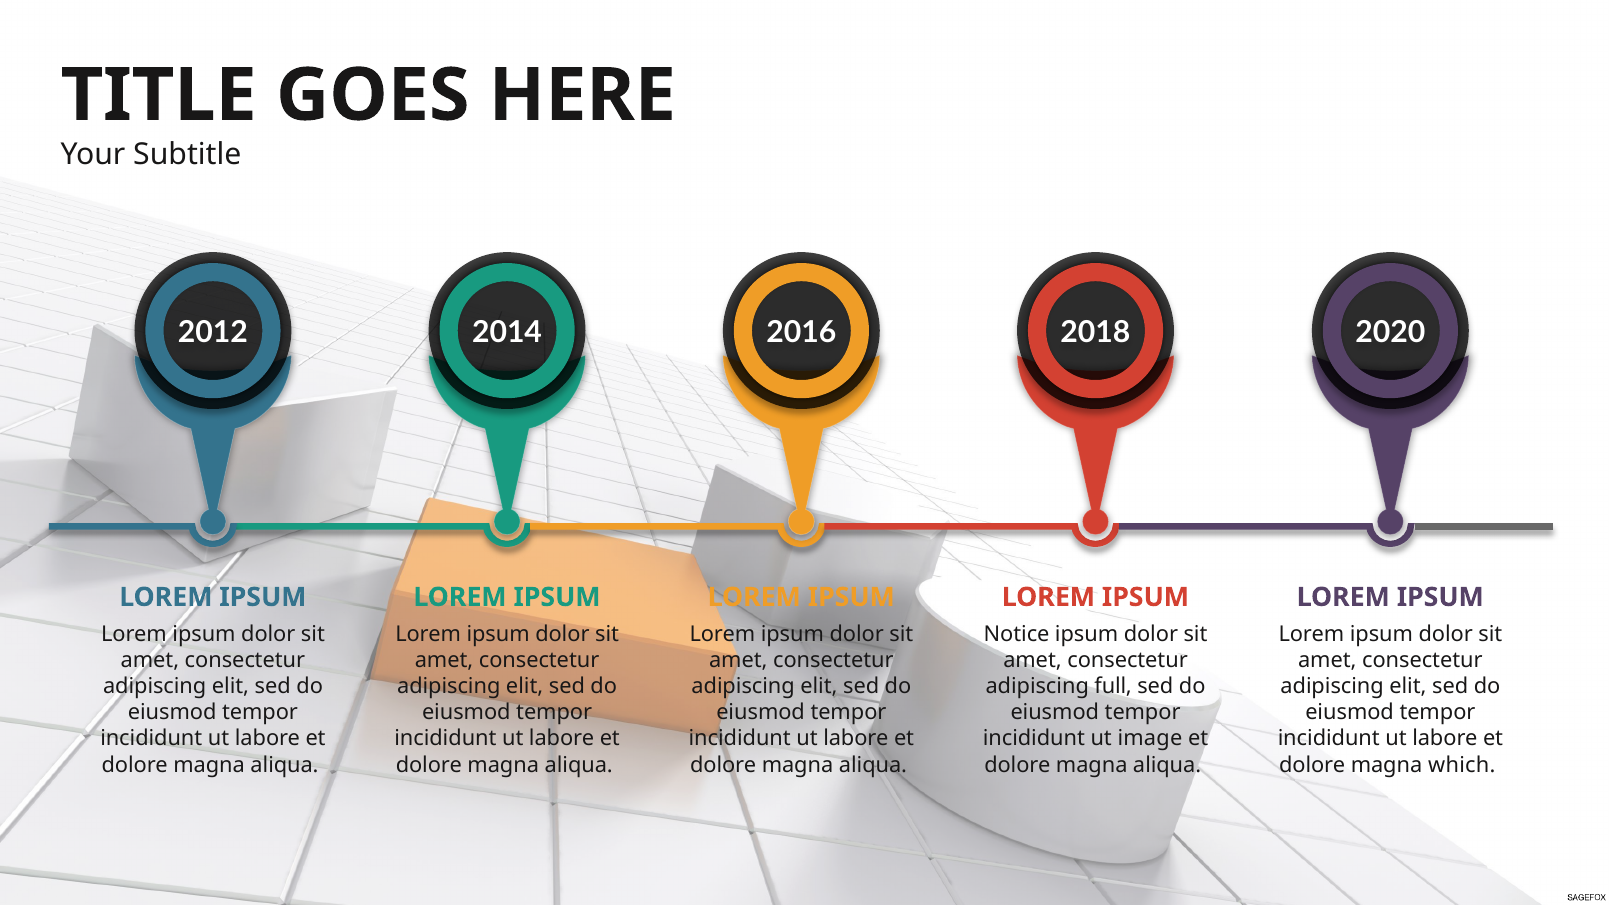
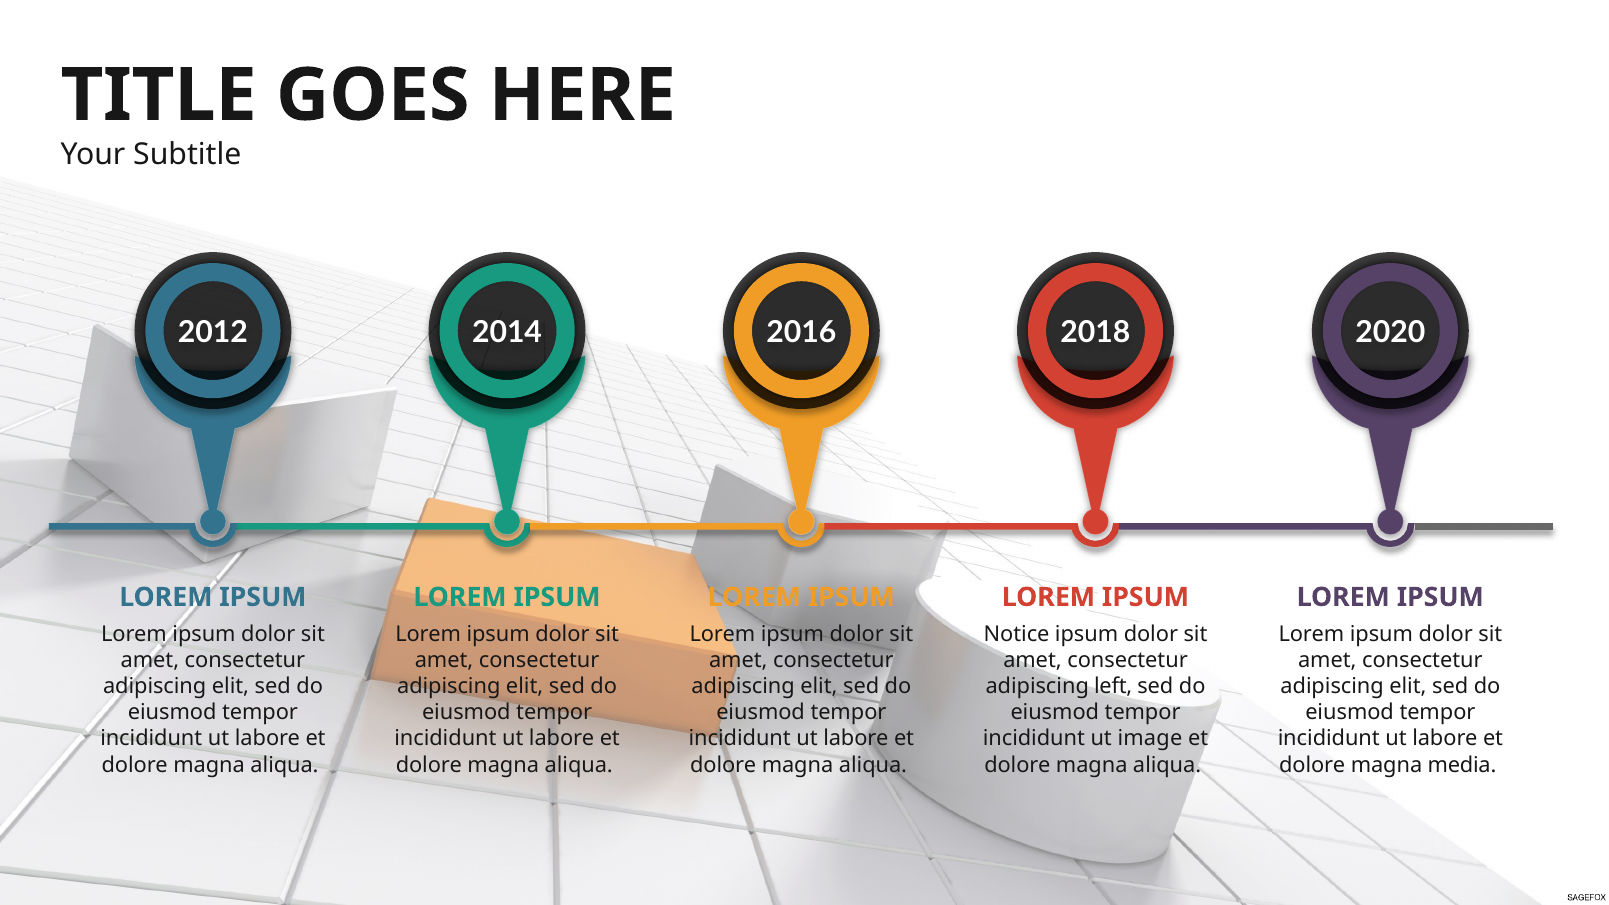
full: full -> left
which: which -> media
